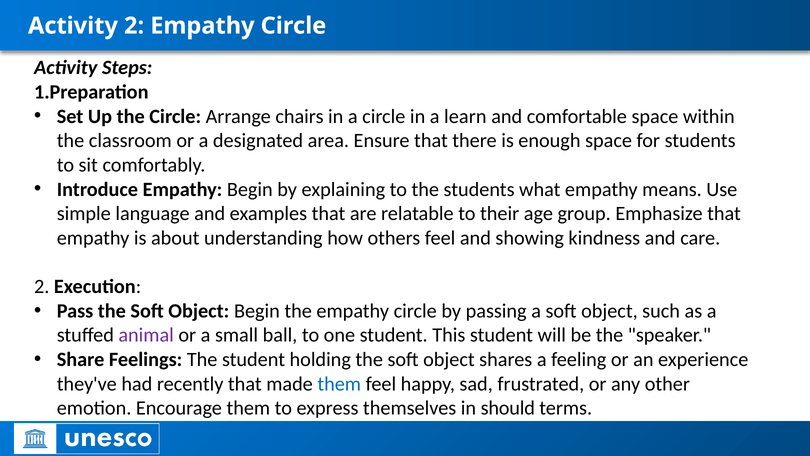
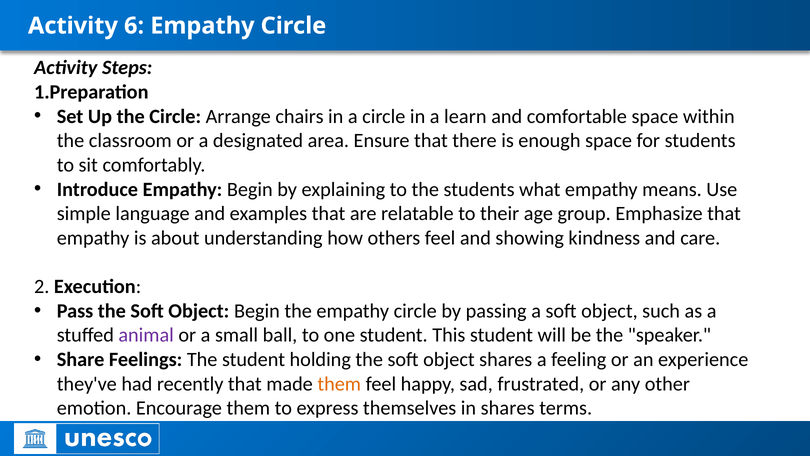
Activity 2: 2 -> 6
them at (339, 384) colour: blue -> orange
in should: should -> shares
